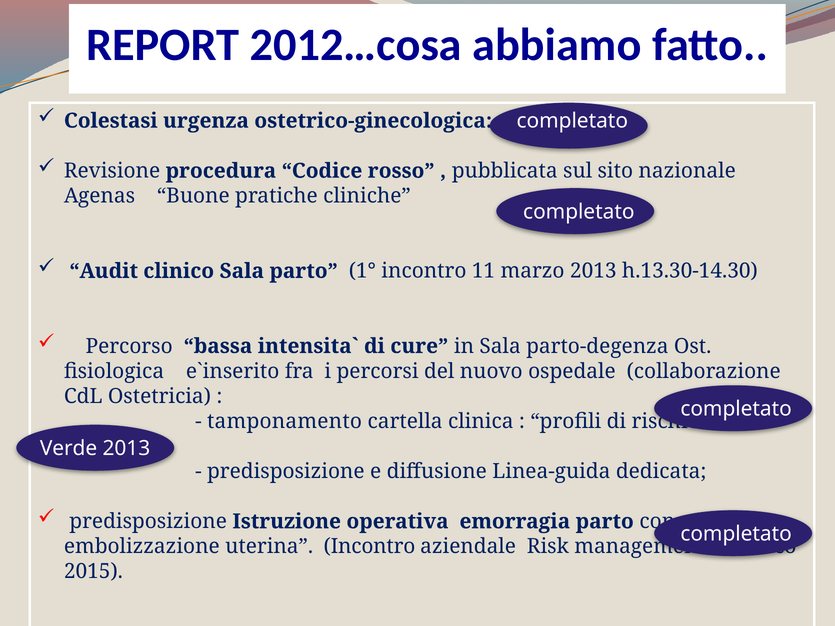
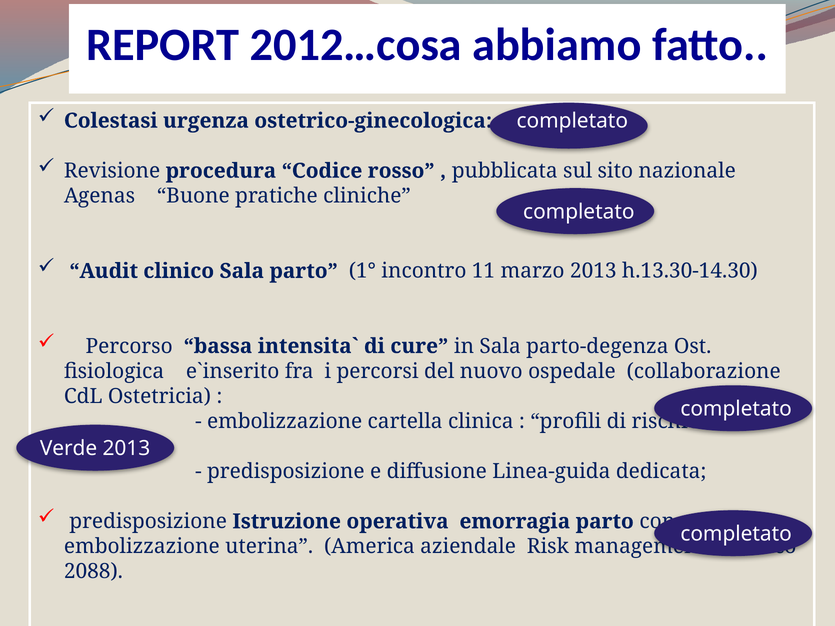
tamponamento at (285, 421): tamponamento -> embolizzazione
uterina Incontro: Incontro -> America
2015: 2015 -> 2088
